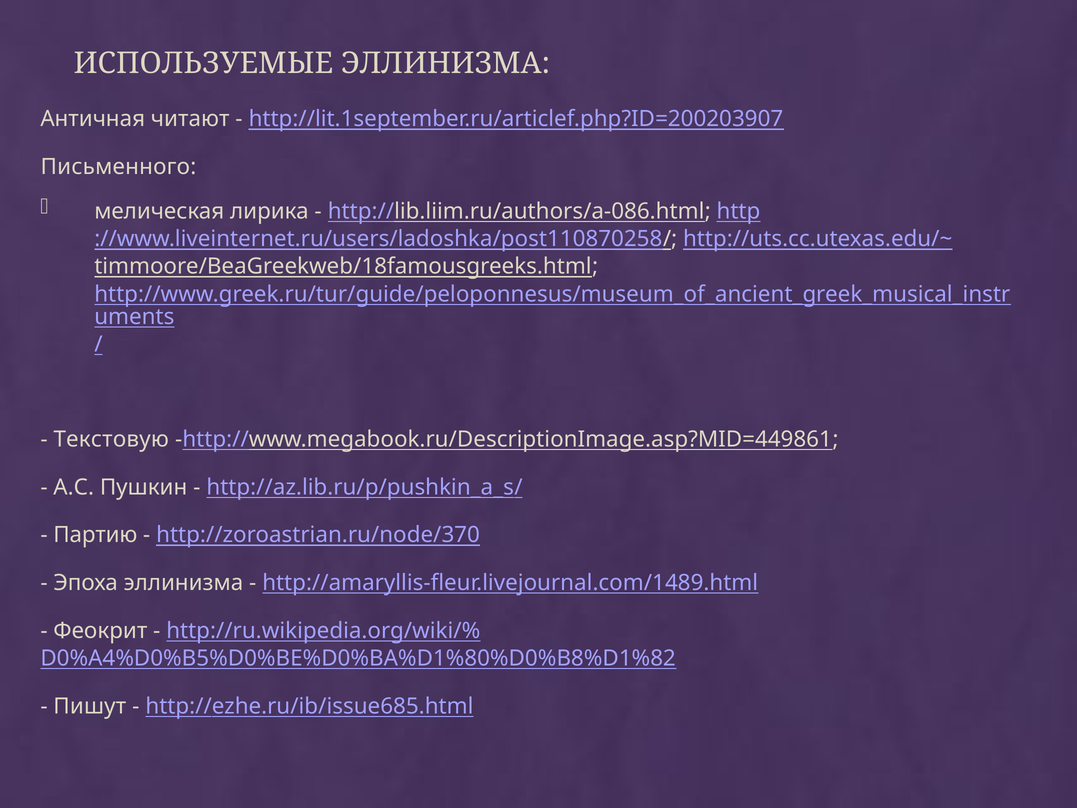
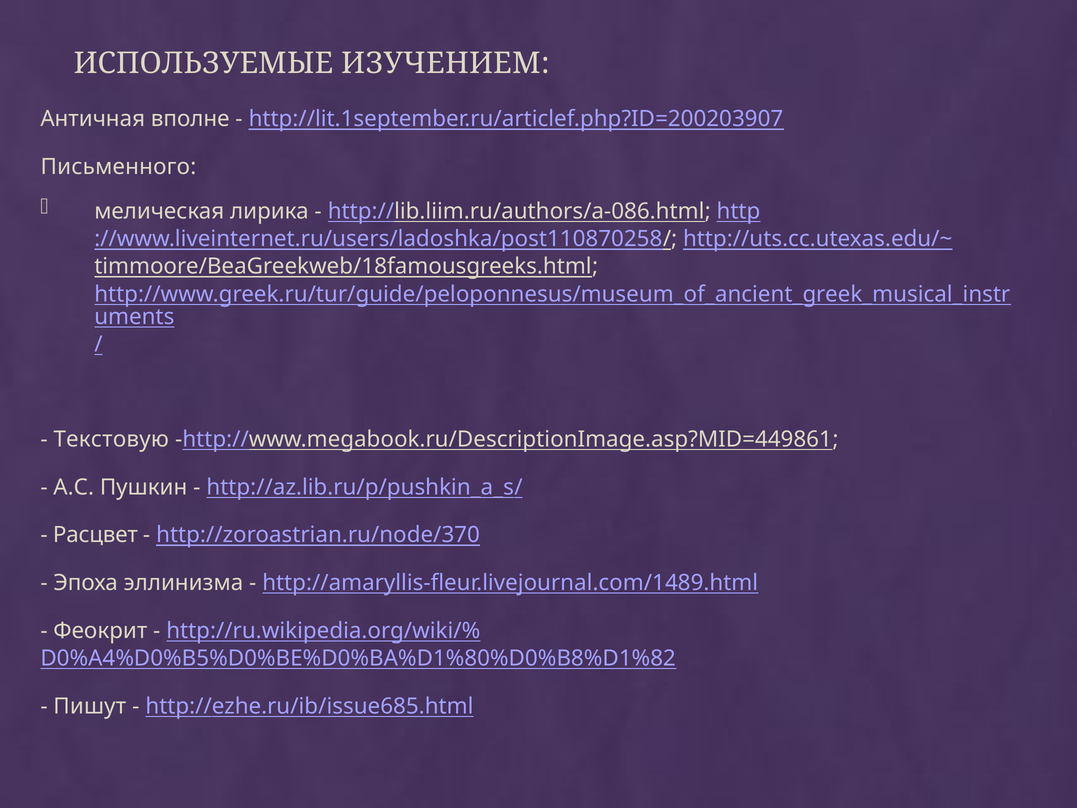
ИСПОЛЬЗУЕМЫЕ ЭЛЛИНИЗМА: ЭЛЛИНИЗМА -> ИЗУЧЕНИЕМ
читают: читают -> вполне
Партию: Партию -> Расцвет
